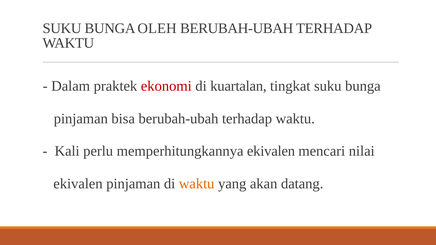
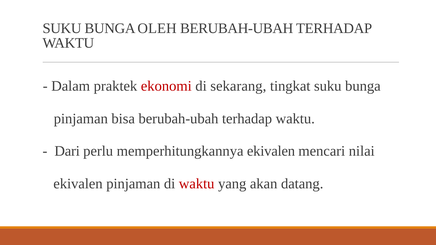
kuartalan: kuartalan -> sekarang
Kali: Kali -> Dari
waktu at (197, 184) colour: orange -> red
